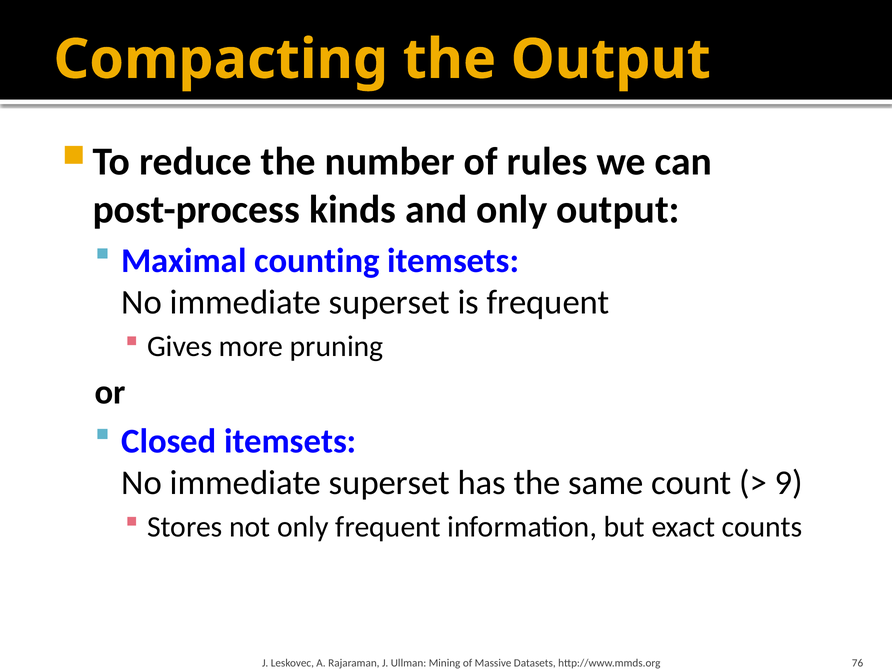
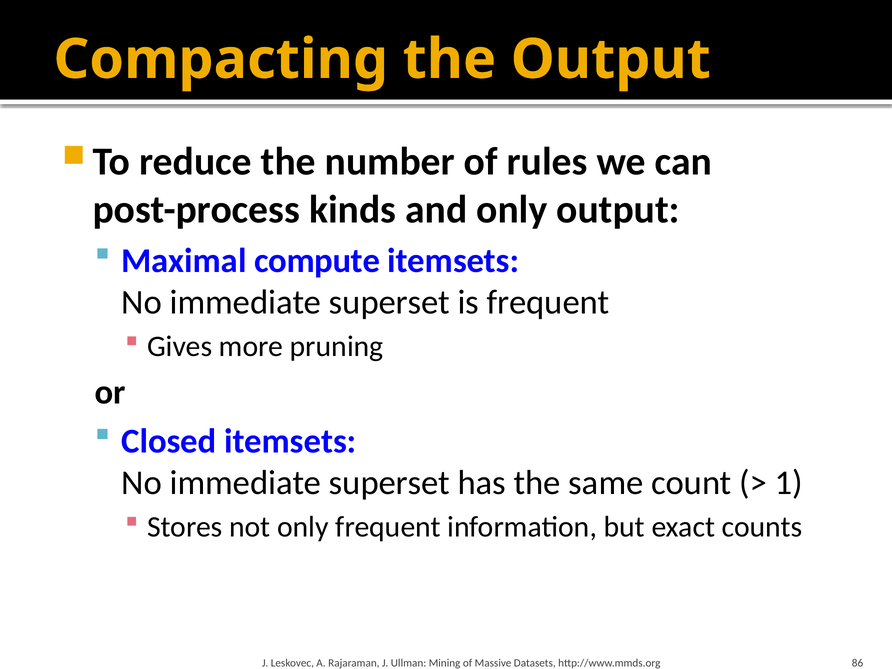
counting: counting -> compute
9: 9 -> 1
76: 76 -> 86
